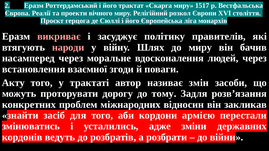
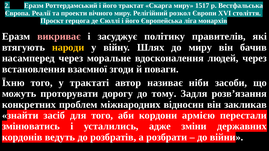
народи colour: pink -> yellow
Акту: Акту -> Їхню
змін: змін -> ніби
